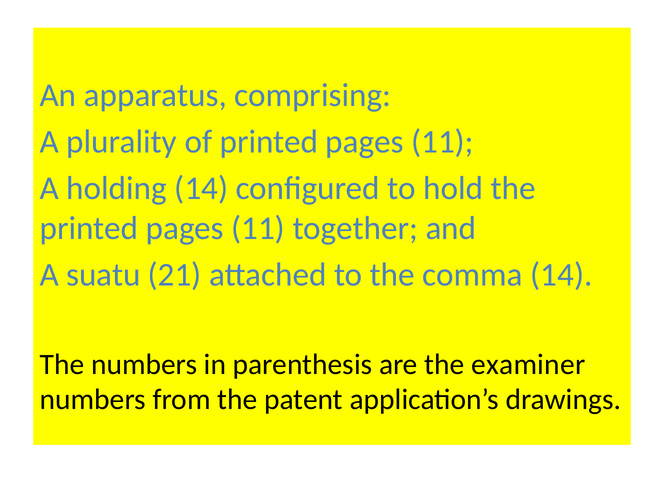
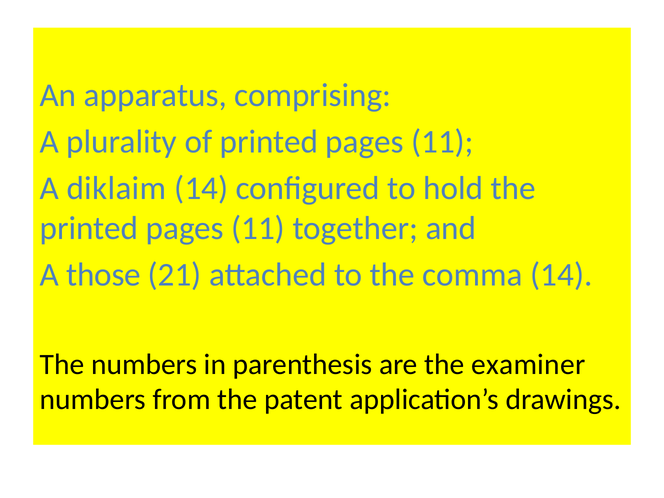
holding: holding -> diklaim
suatu: suatu -> those
